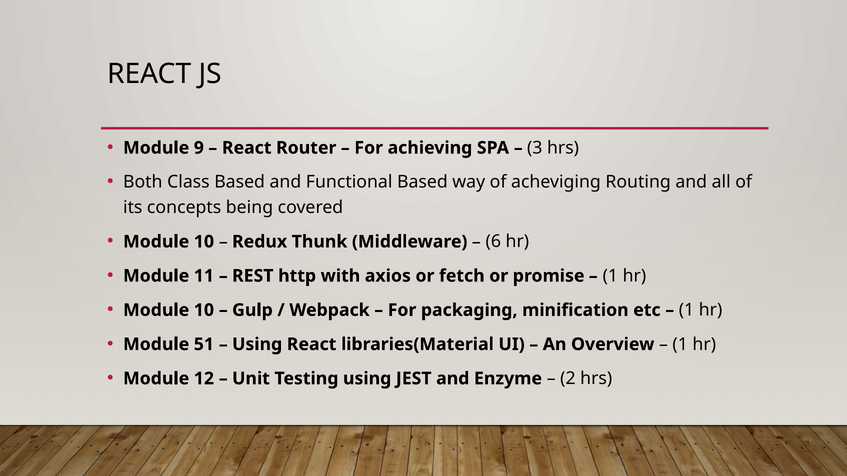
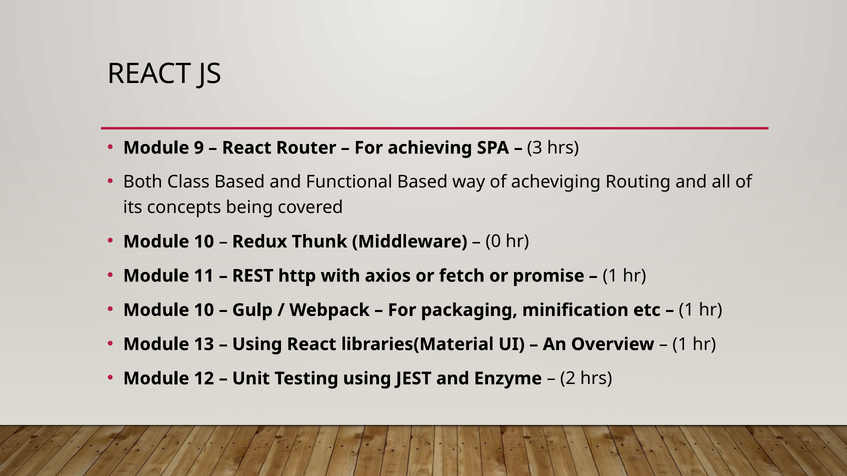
6: 6 -> 0
51: 51 -> 13
